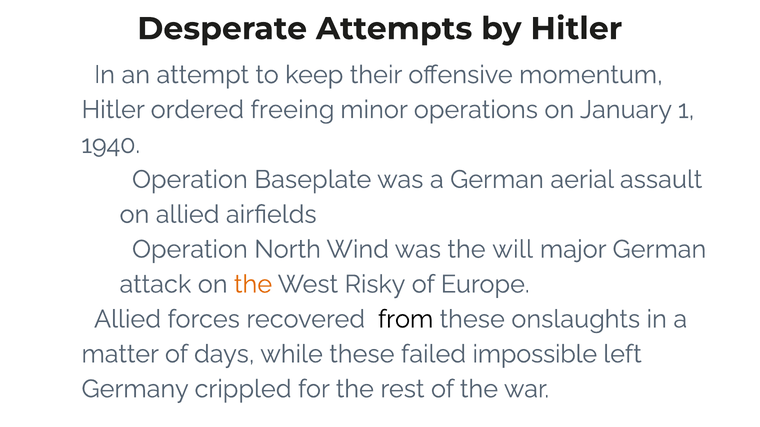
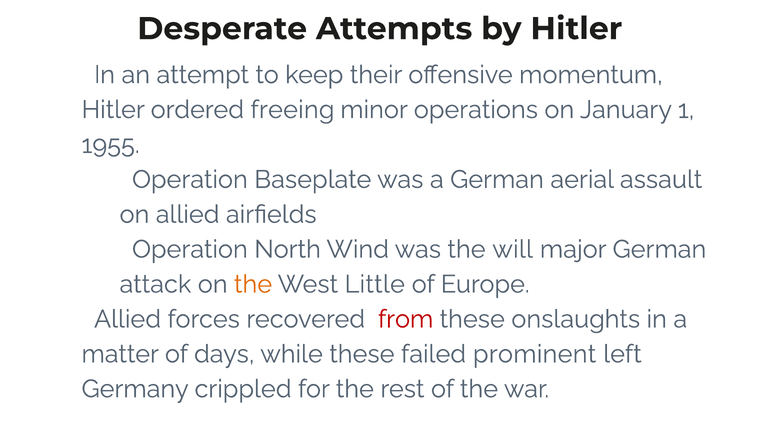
1940: 1940 -> 1955
Risky: Risky -> Little
from colour: black -> red
impossible: impossible -> prominent
